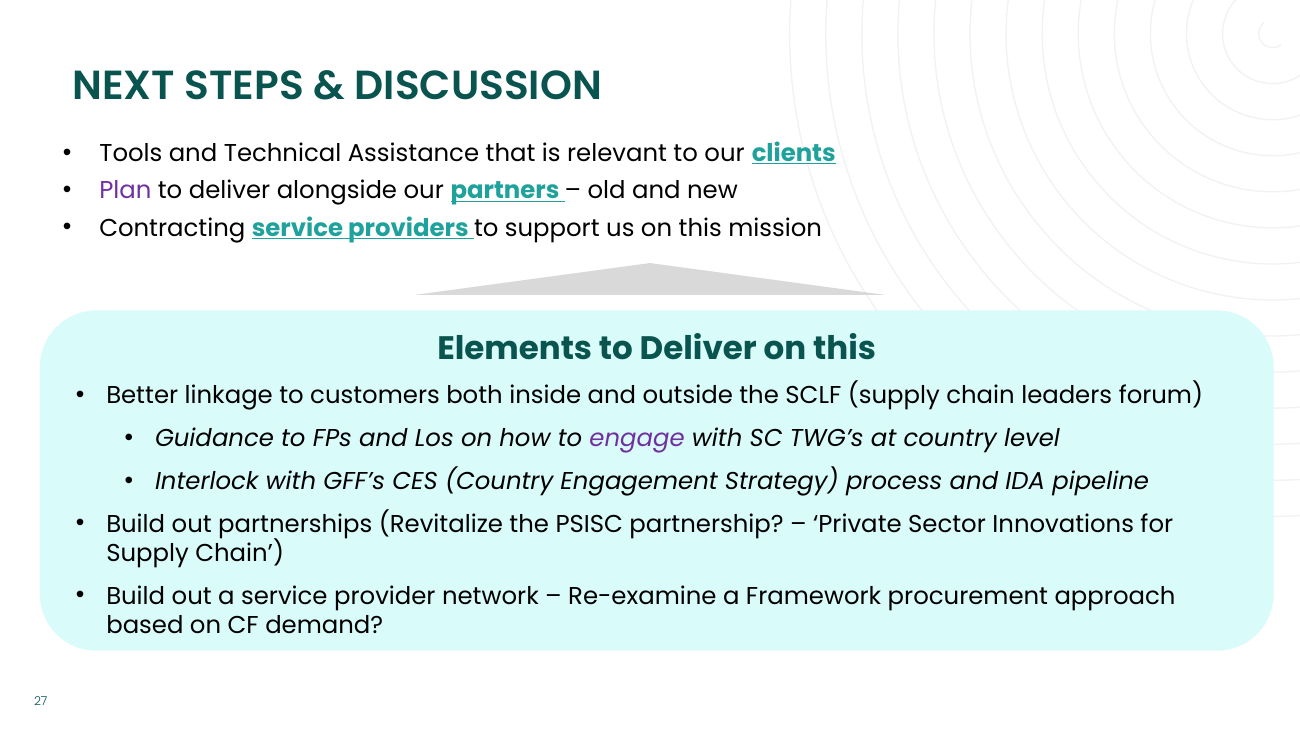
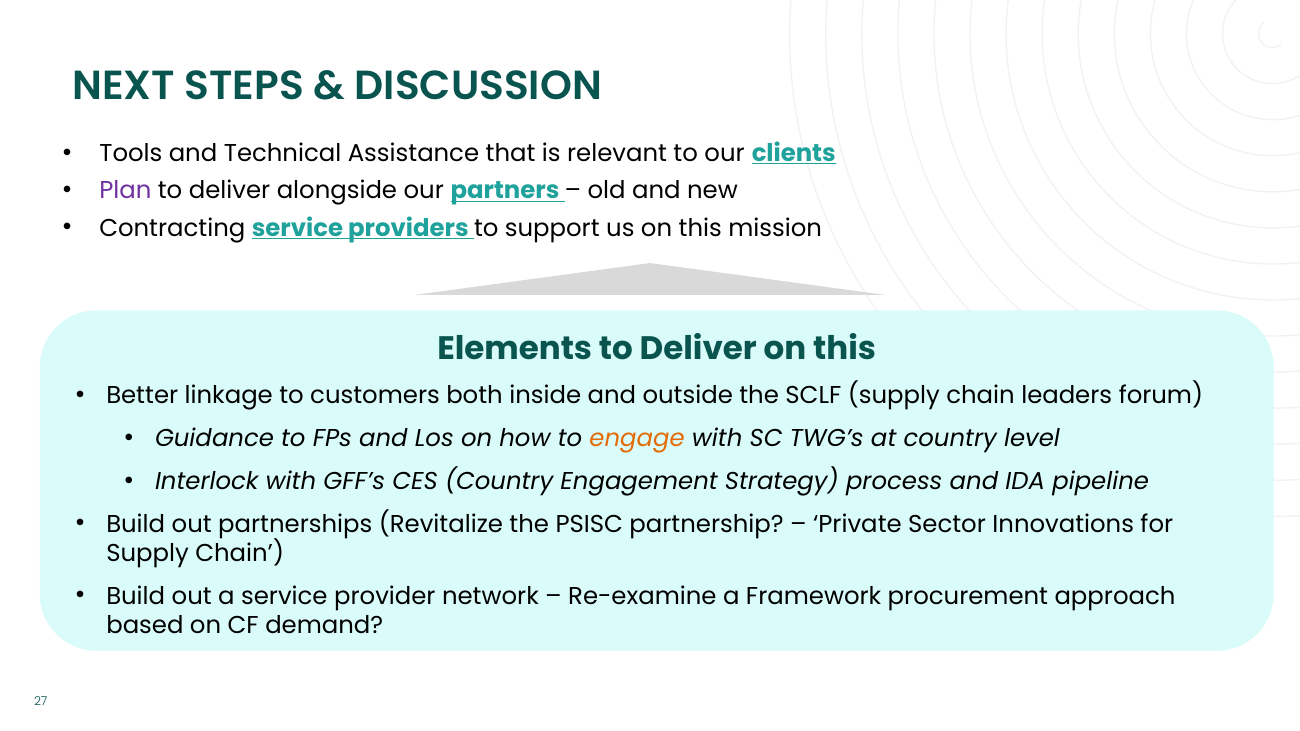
engage colour: purple -> orange
